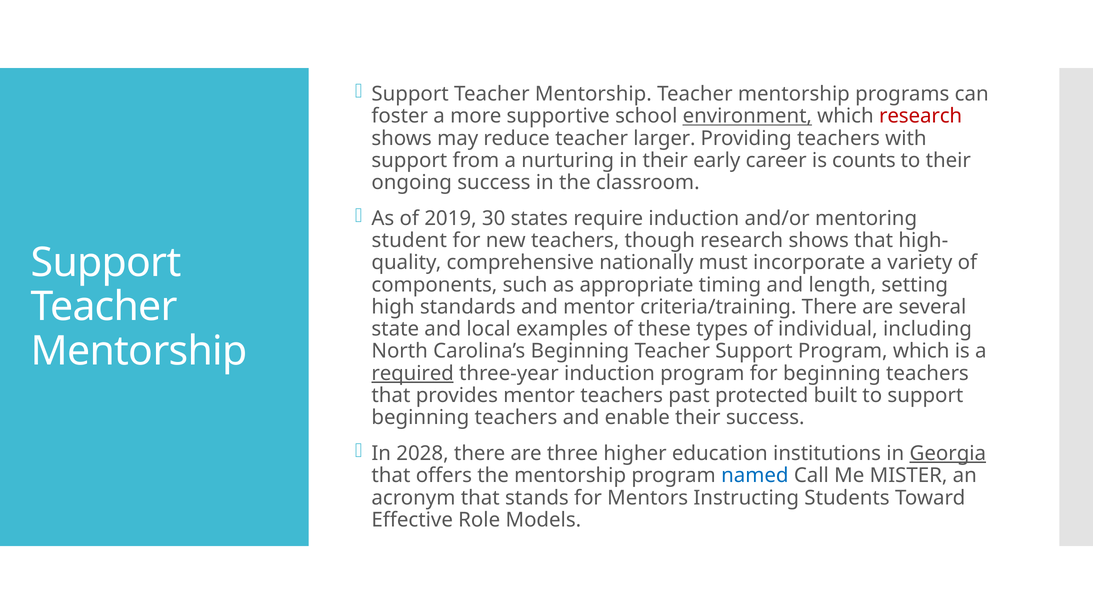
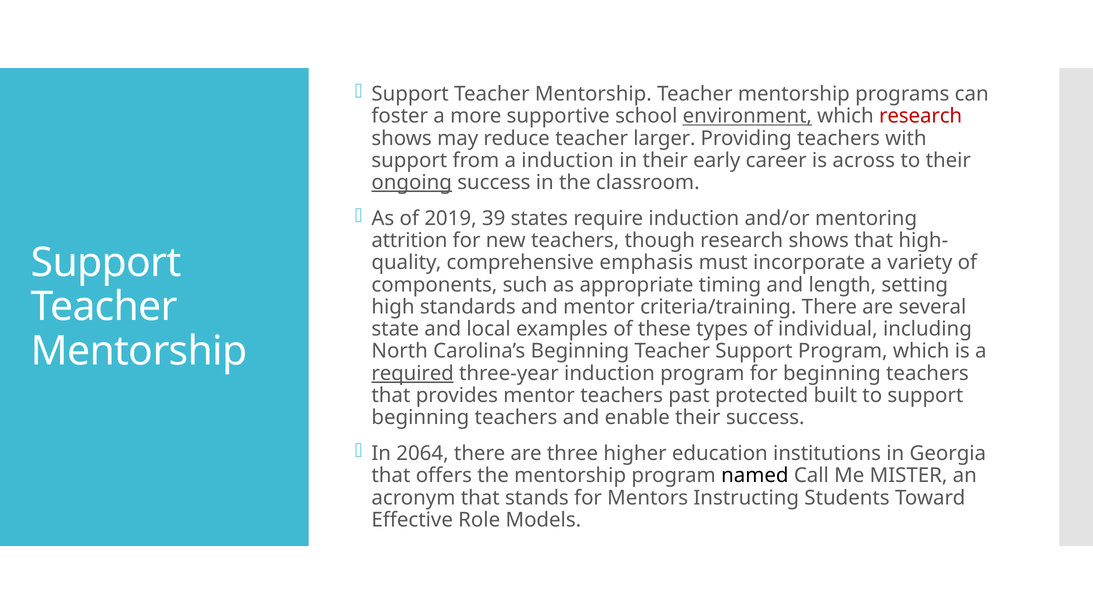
a nurturing: nurturing -> induction
counts: counts -> across
ongoing underline: none -> present
30: 30 -> 39
student: student -> attrition
nationally: nationally -> emphasis
2028: 2028 -> 2064
Georgia underline: present -> none
named colour: blue -> black
